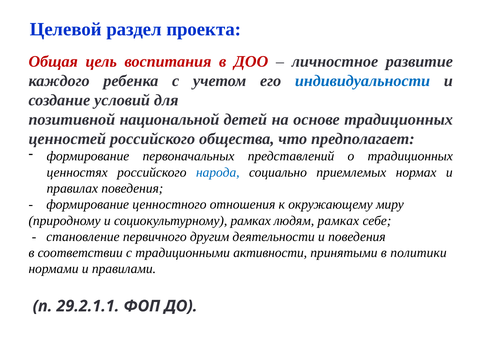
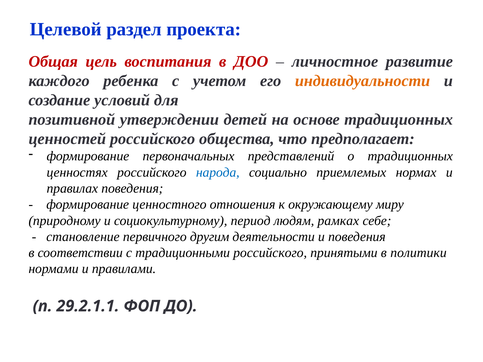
индивидуальности colour: blue -> orange
национальной: национальной -> утверждении
социокультурному рамках: рамках -> период
традиционными активности: активности -> российского
